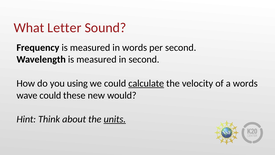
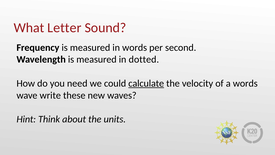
in second: second -> dotted
using: using -> need
wave could: could -> write
would: would -> waves
units underline: present -> none
